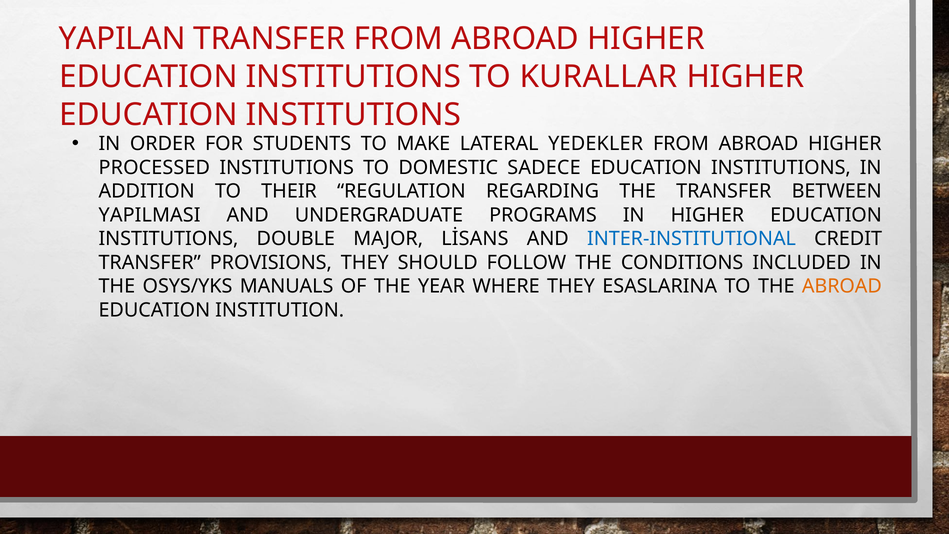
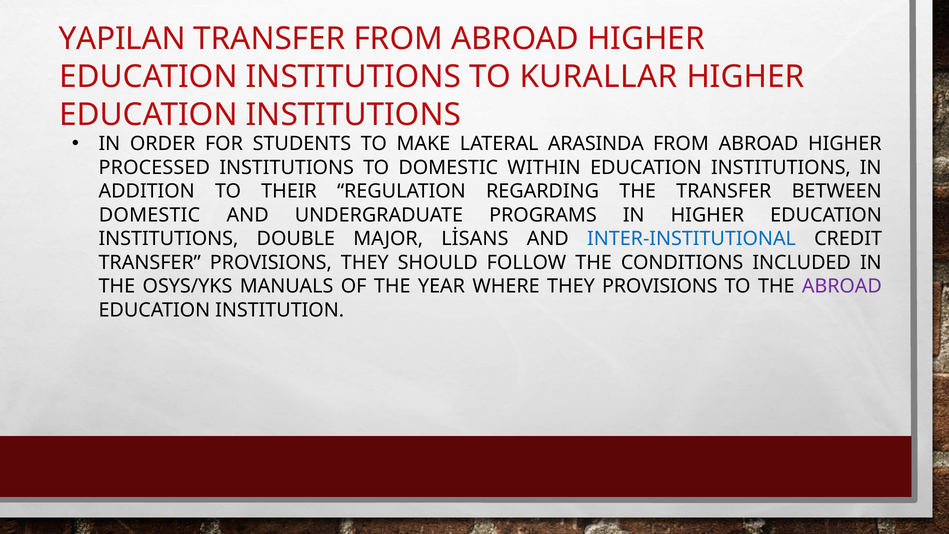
YEDEKLER: YEDEKLER -> ARASINDA
SADECE: SADECE -> WITHIN
YAPILMASI at (150, 215): YAPILMASI -> DOMESTIC
THEY ESASLARINA: ESASLARINA -> PROVISIONS
ABROAD at (842, 286) colour: orange -> purple
